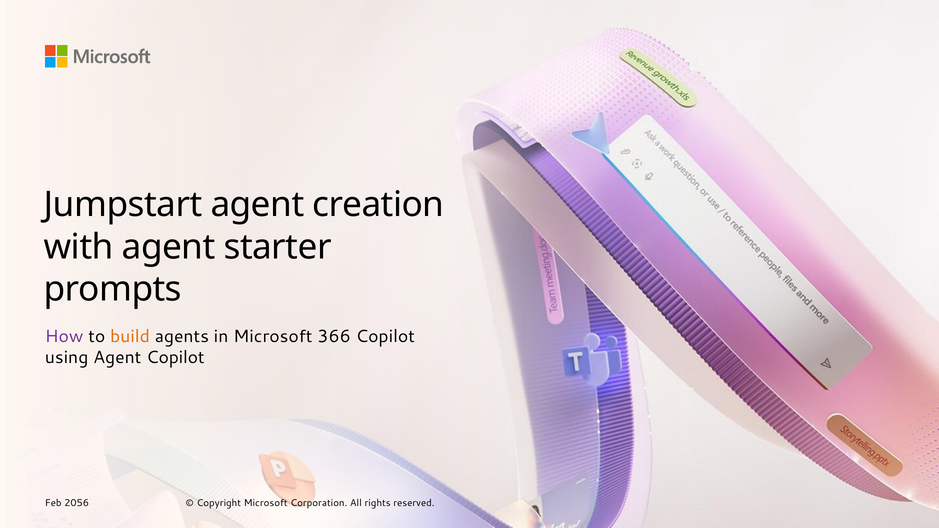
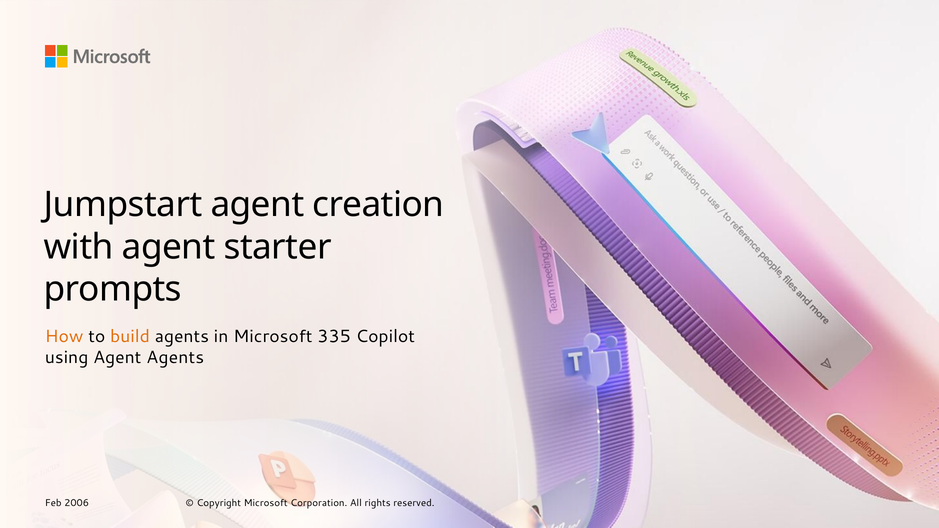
How colour: purple -> orange
366: 366 -> 335
Agent Copilot: Copilot -> Agents
2056: 2056 -> 2006
